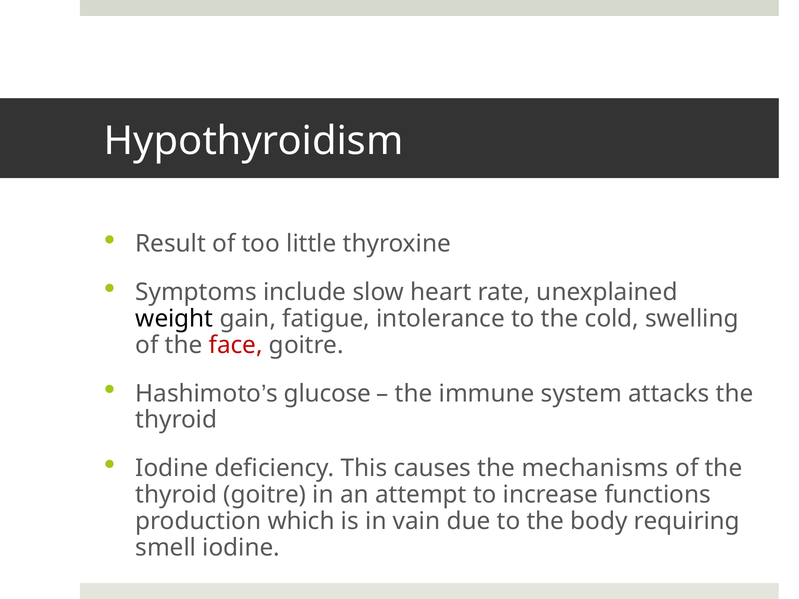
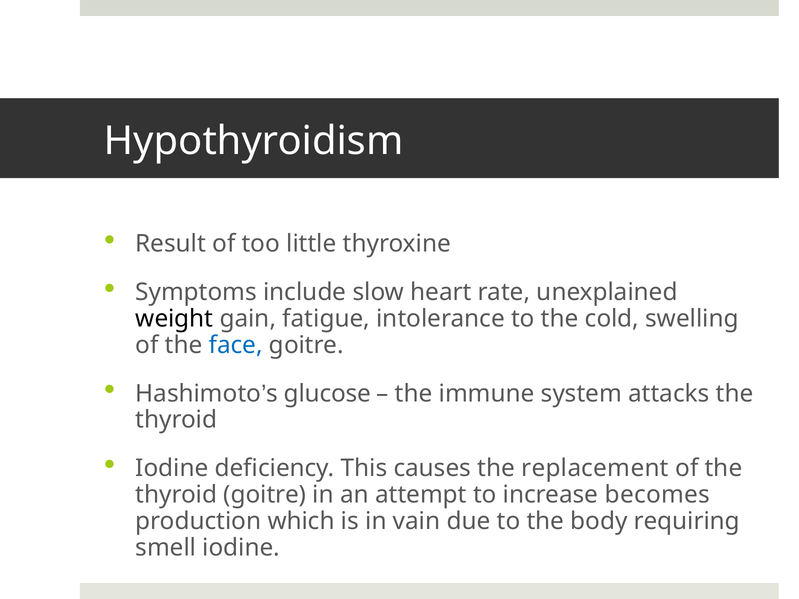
face colour: red -> blue
mechanisms: mechanisms -> replacement
functions: functions -> becomes
